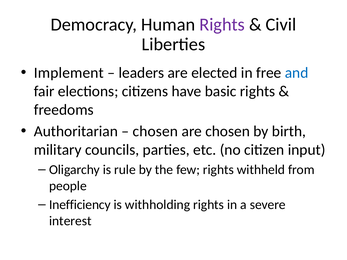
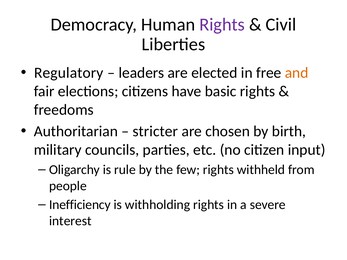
Implement: Implement -> Regulatory
and colour: blue -> orange
chosen at (155, 131): chosen -> stricter
